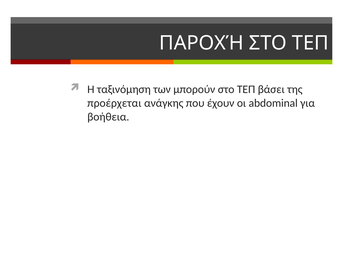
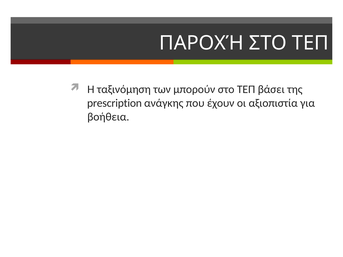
προέρχεται: προέρχεται -> prescription
abdominal: abdominal -> αξιοπιστία
